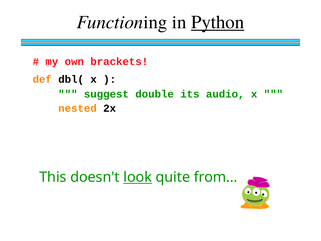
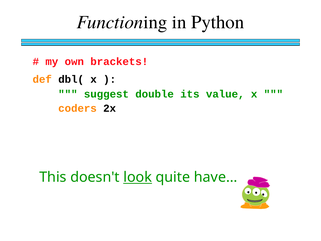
Python underline: present -> none
audio: audio -> value
nested: nested -> coders
from…: from… -> have…
